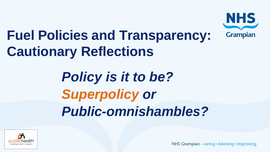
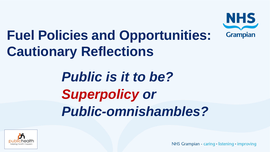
Transparency: Transparency -> Opportunities
Policy: Policy -> Public
Superpolicy colour: orange -> red
